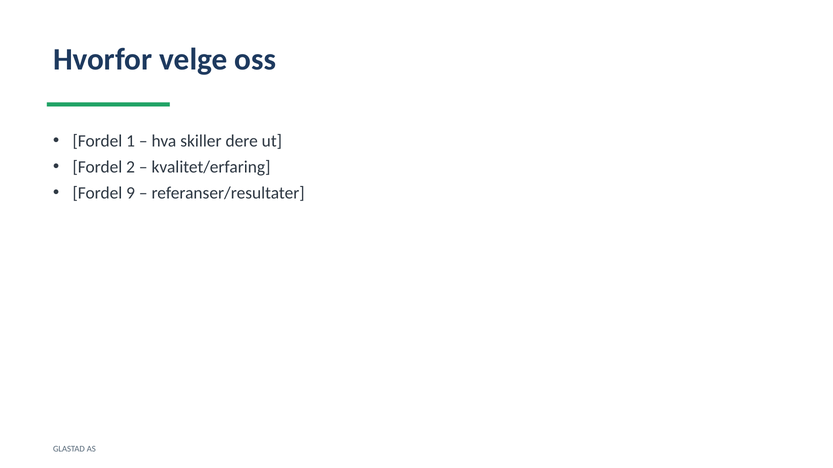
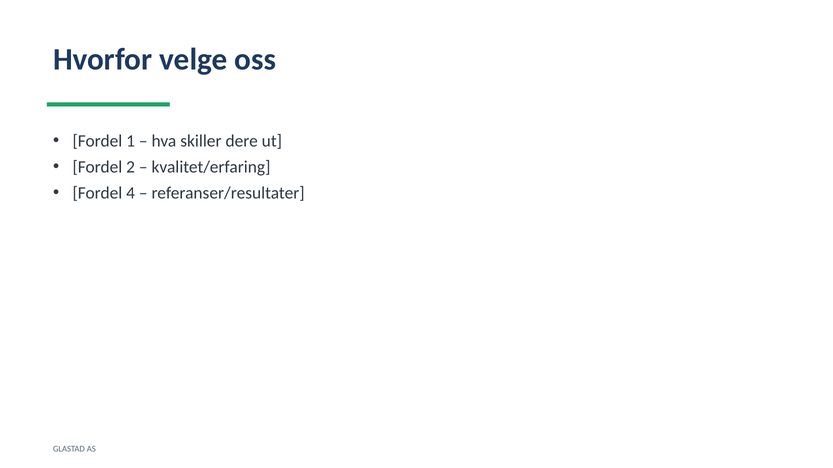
9: 9 -> 4
